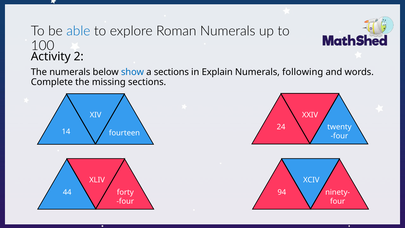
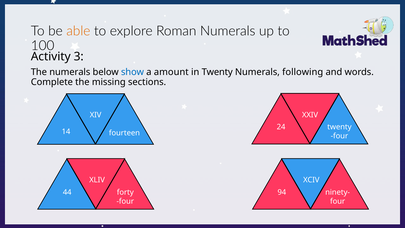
able colour: blue -> orange
2: 2 -> 3
a sections: sections -> amount
in Explain: Explain -> Twenty
